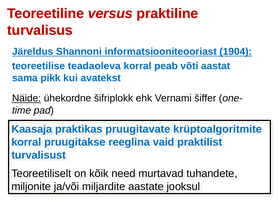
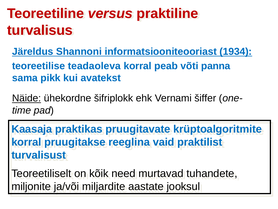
1904: 1904 -> 1934
aastat: aastat -> panna
